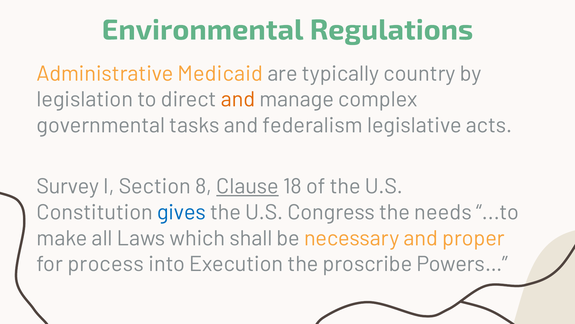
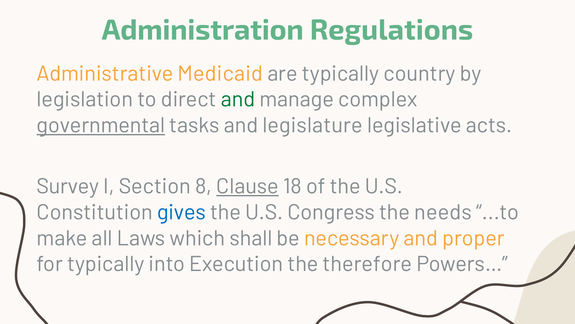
Environmental: Environmental -> Administration
and at (238, 99) colour: orange -> green
governmental underline: none -> present
federalism: federalism -> legislature
for process: process -> typically
proscribe: proscribe -> therefore
